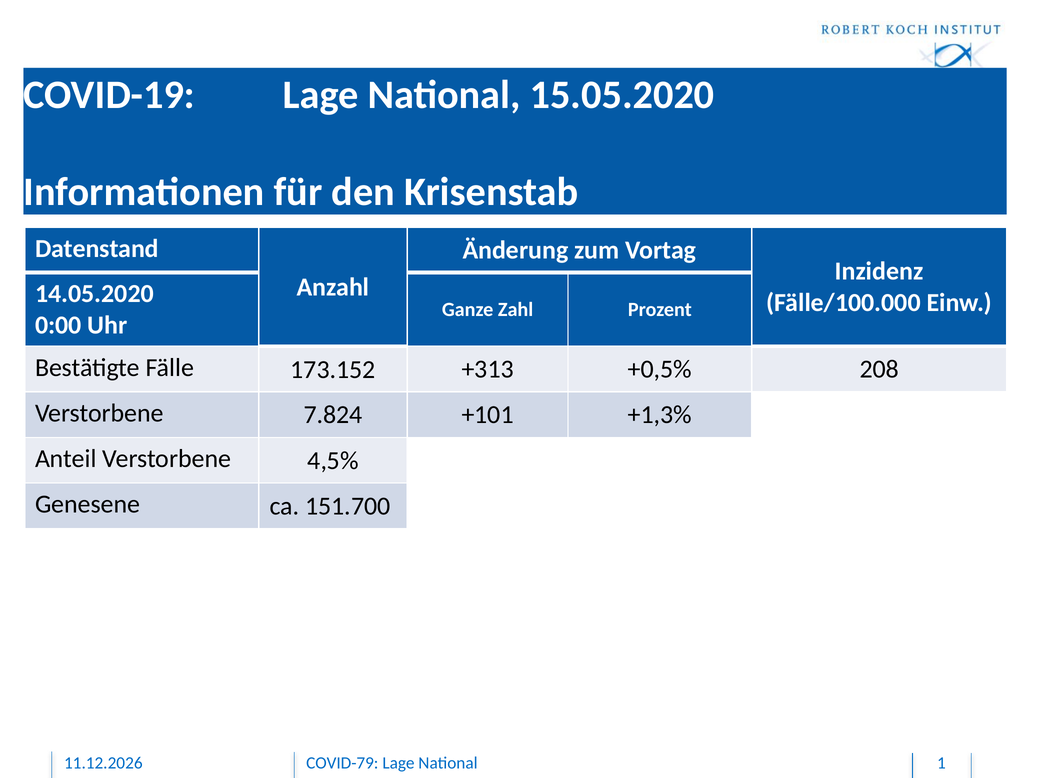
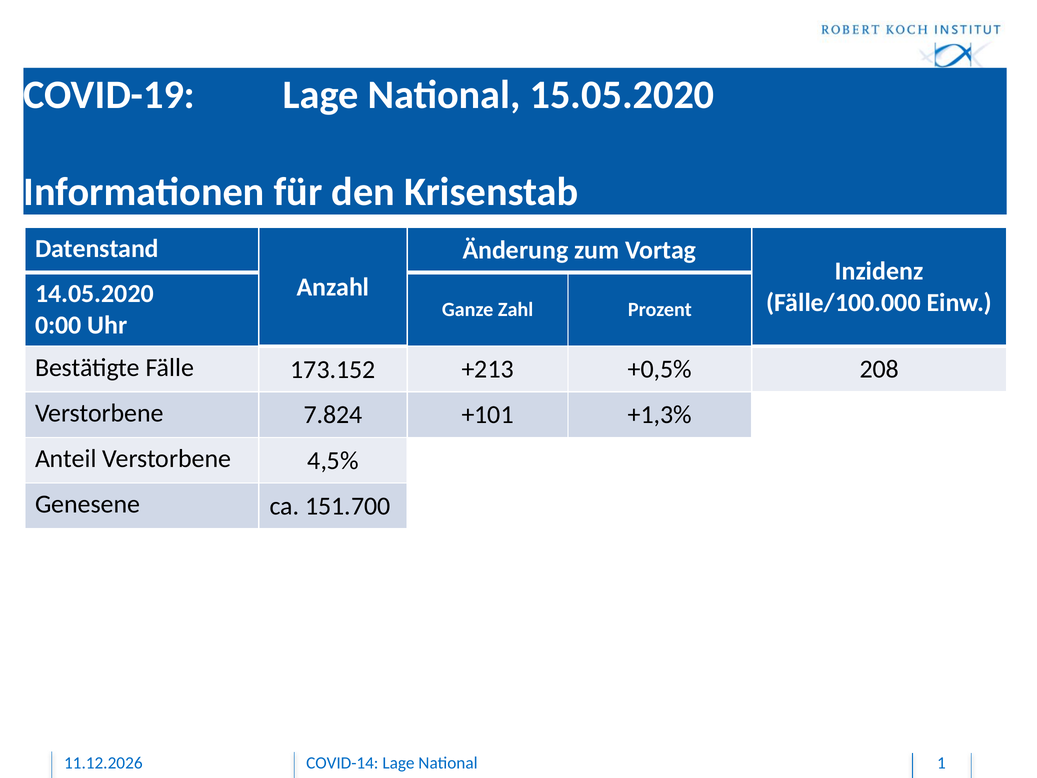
+313: +313 -> +213
COVID-79: COVID-79 -> COVID-14
